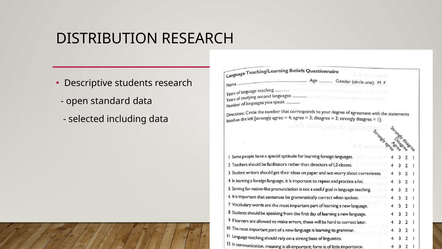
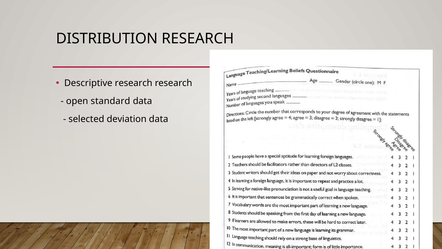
Descriptive students: students -> research
including: including -> deviation
